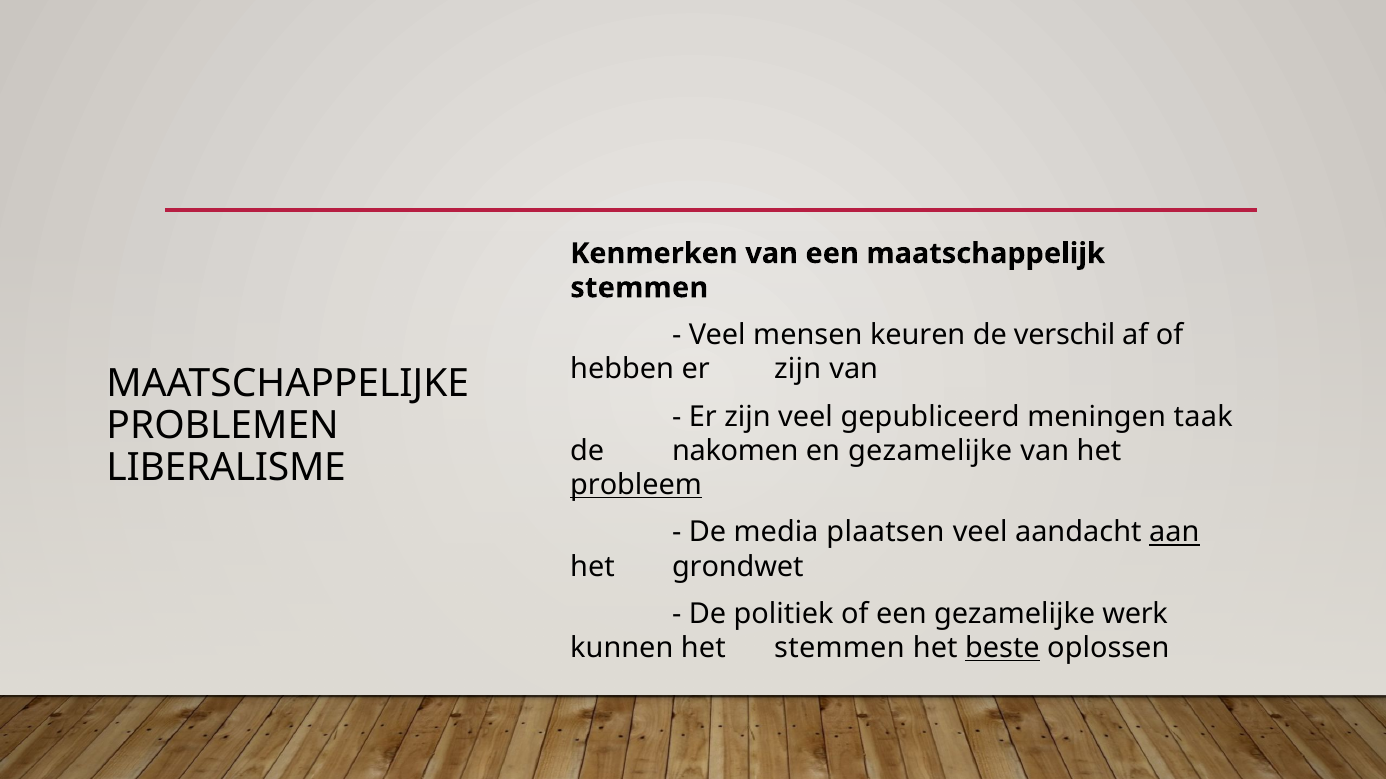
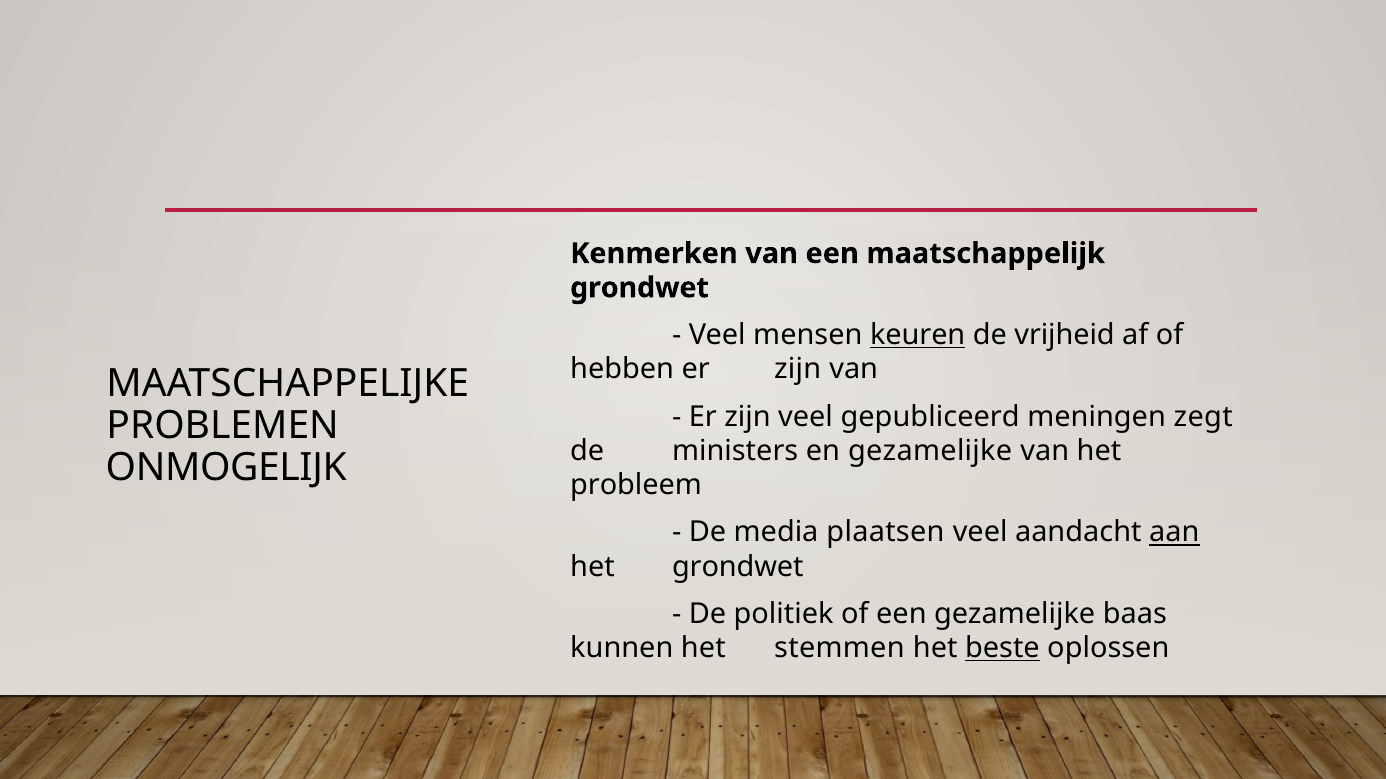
stemmen at (639, 288): stemmen -> grondwet
keuren underline: none -> present
verschil: verschil -> vrijheid
taak: taak -> zegt
nakomen: nakomen -> ministers
LIBERALISME: LIBERALISME -> ONMOGELIJK
probleem underline: present -> none
werk: werk -> baas
